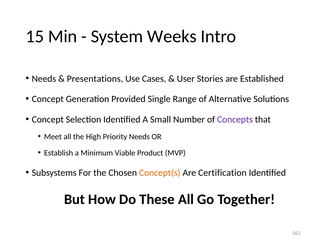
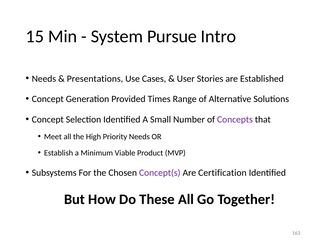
Weeks: Weeks -> Pursue
Single: Single -> Times
Concept(s colour: orange -> purple
